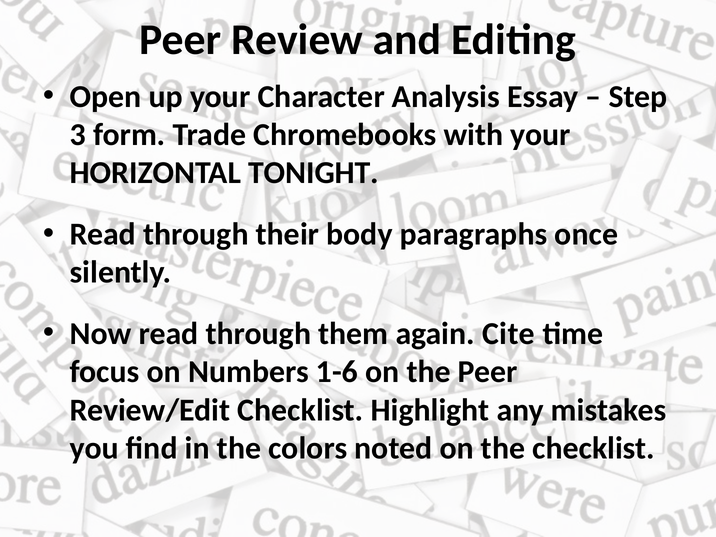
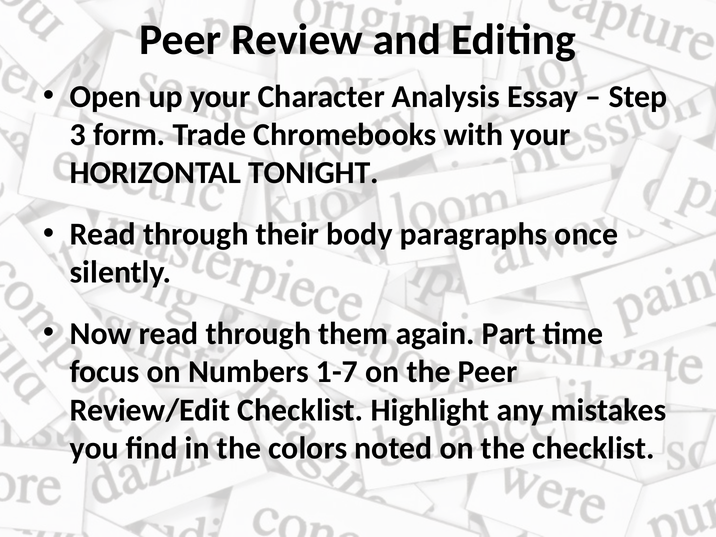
Cite: Cite -> Part
1-6: 1-6 -> 1-7
